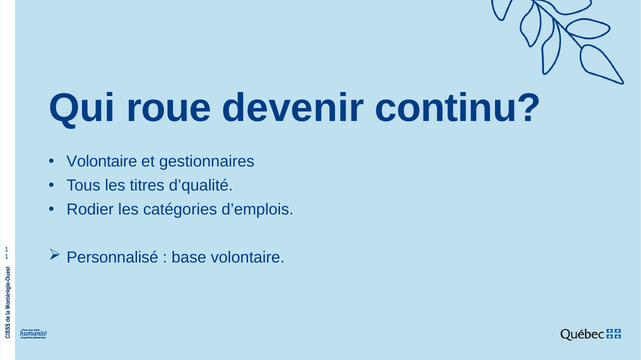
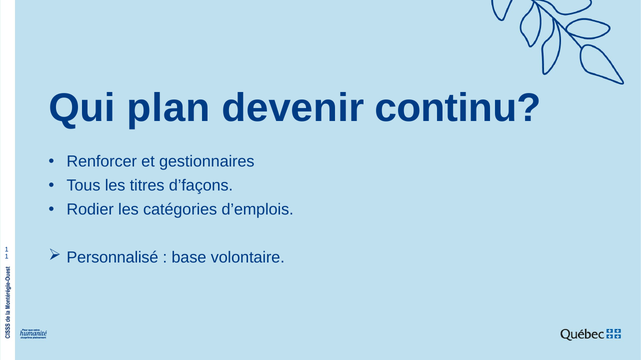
roue: roue -> plan
Volontaire at (102, 162): Volontaire -> Renforcer
d’qualité: d’qualité -> d’façons
